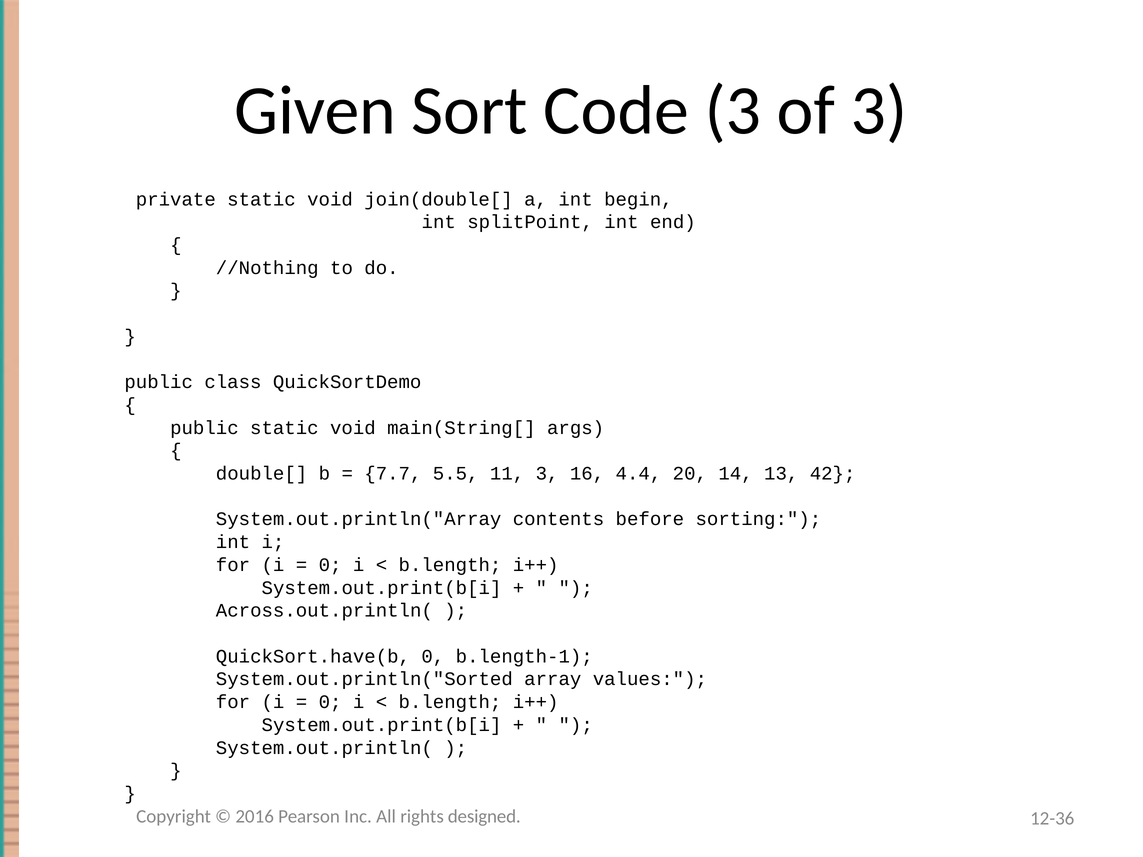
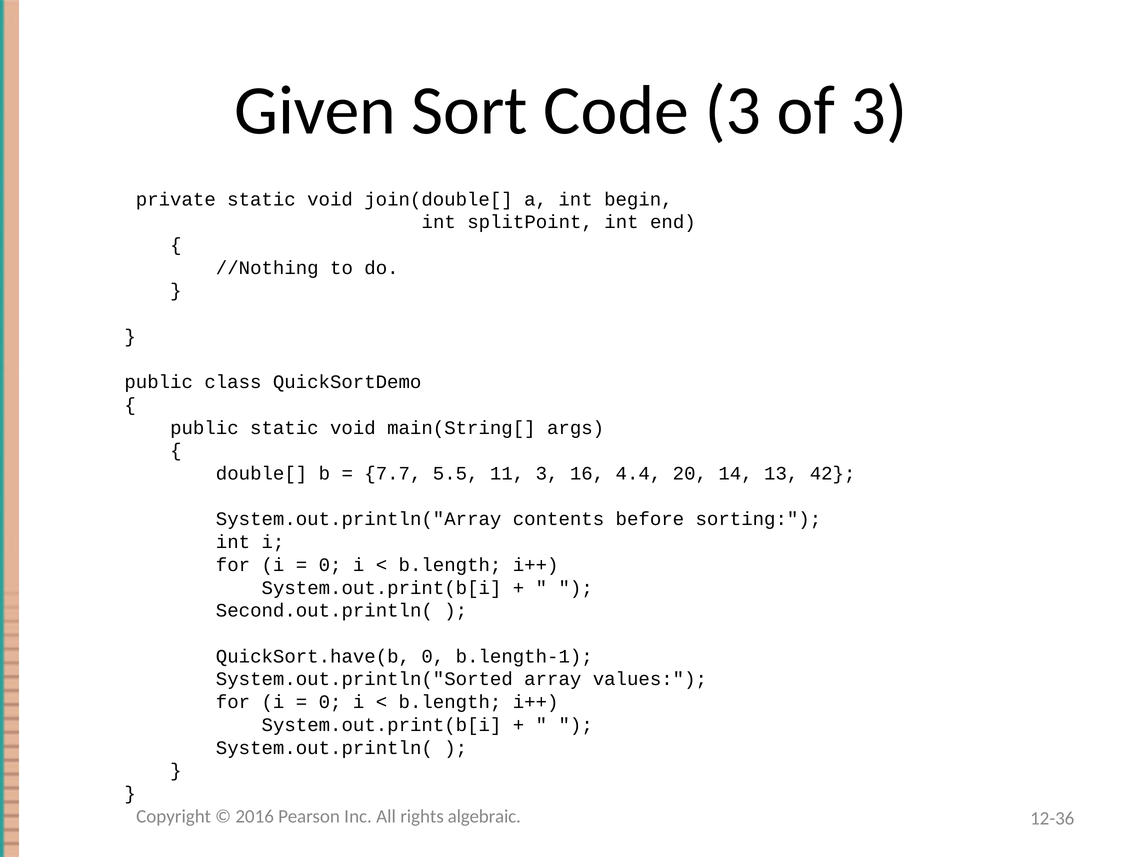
Across.out.println(: Across.out.println( -> Second.out.println(
designed: designed -> algebraic
